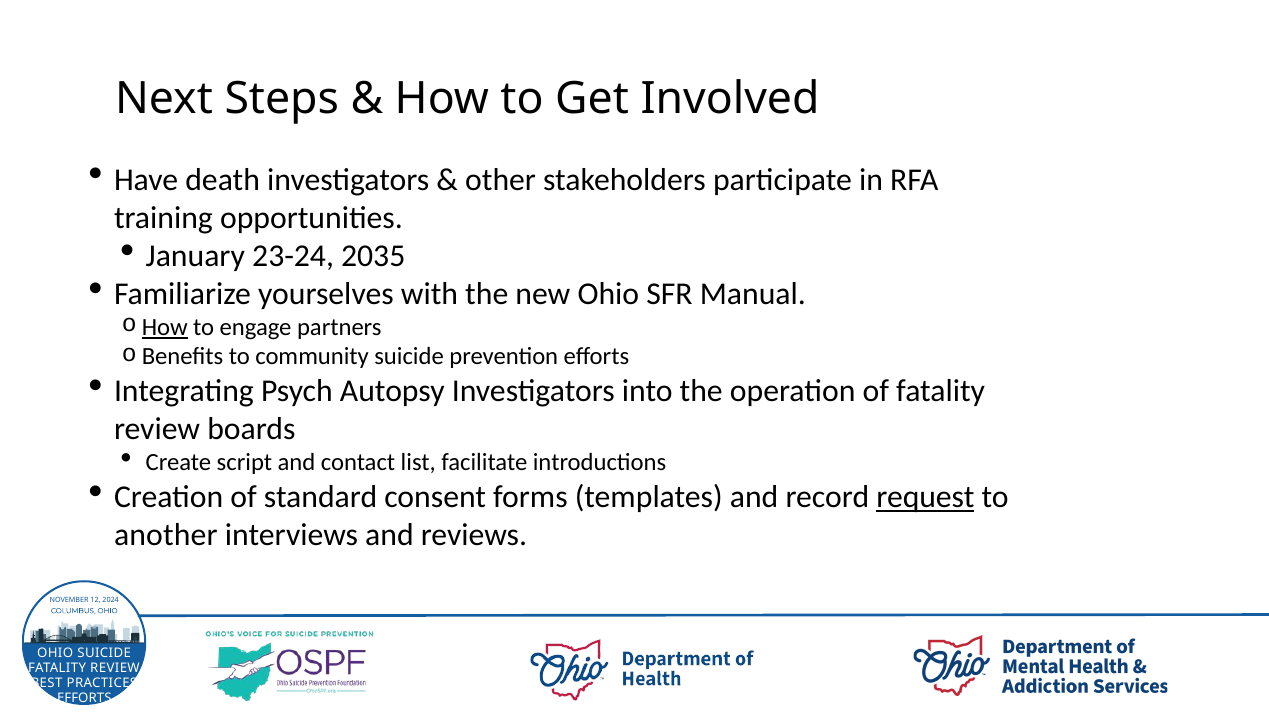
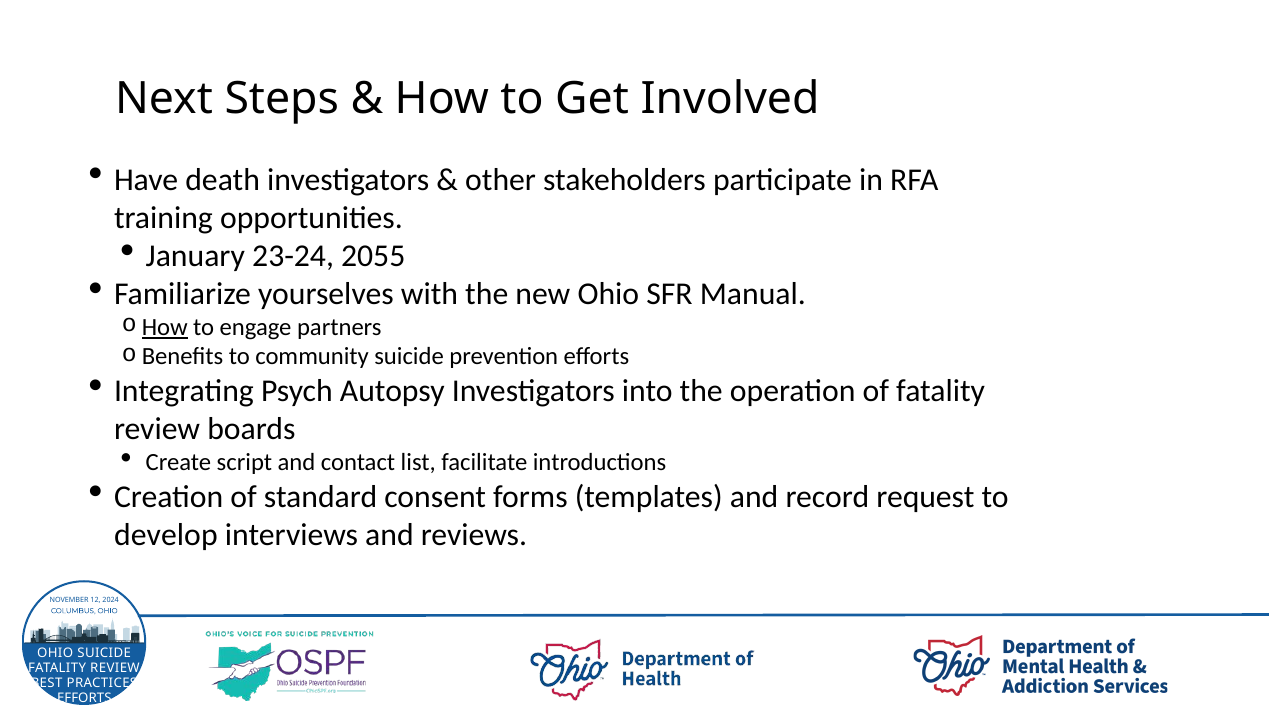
2035: 2035 -> 2055
request underline: present -> none
another: another -> develop
